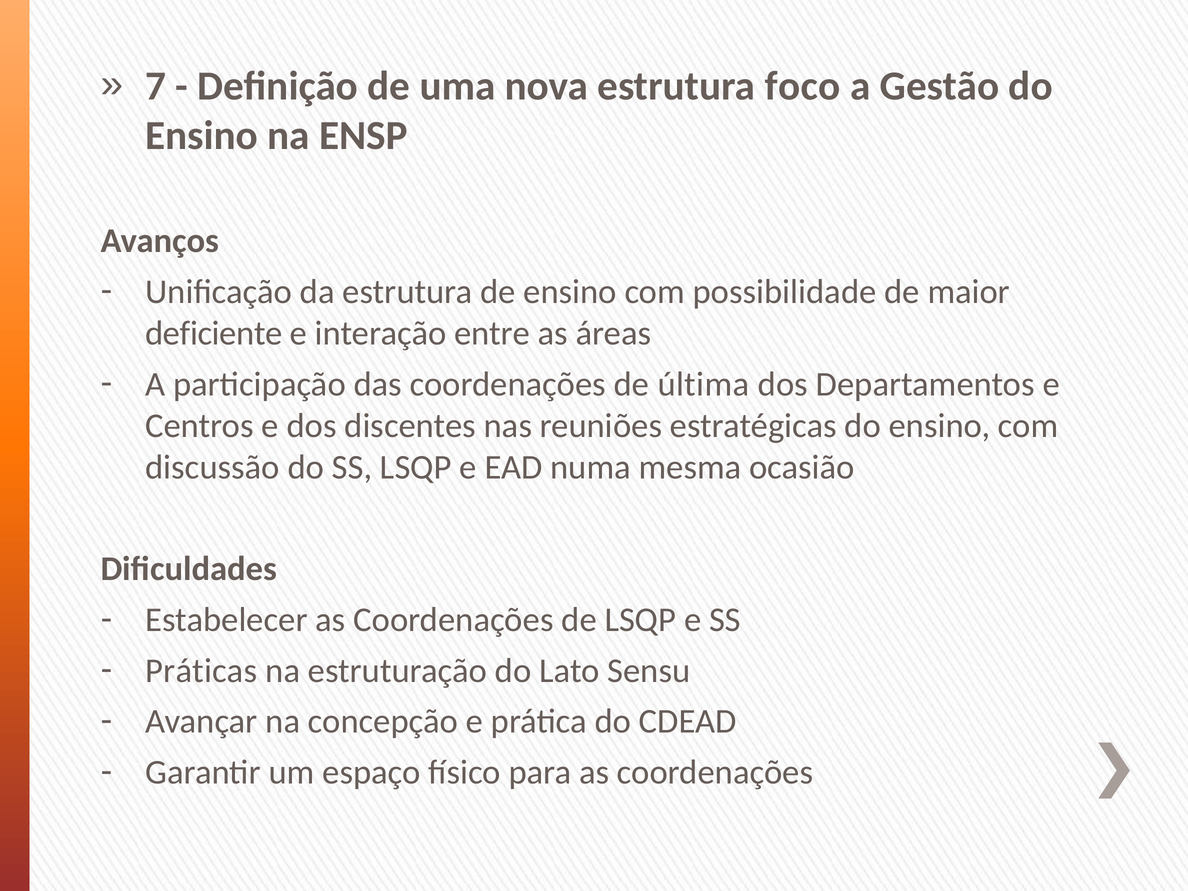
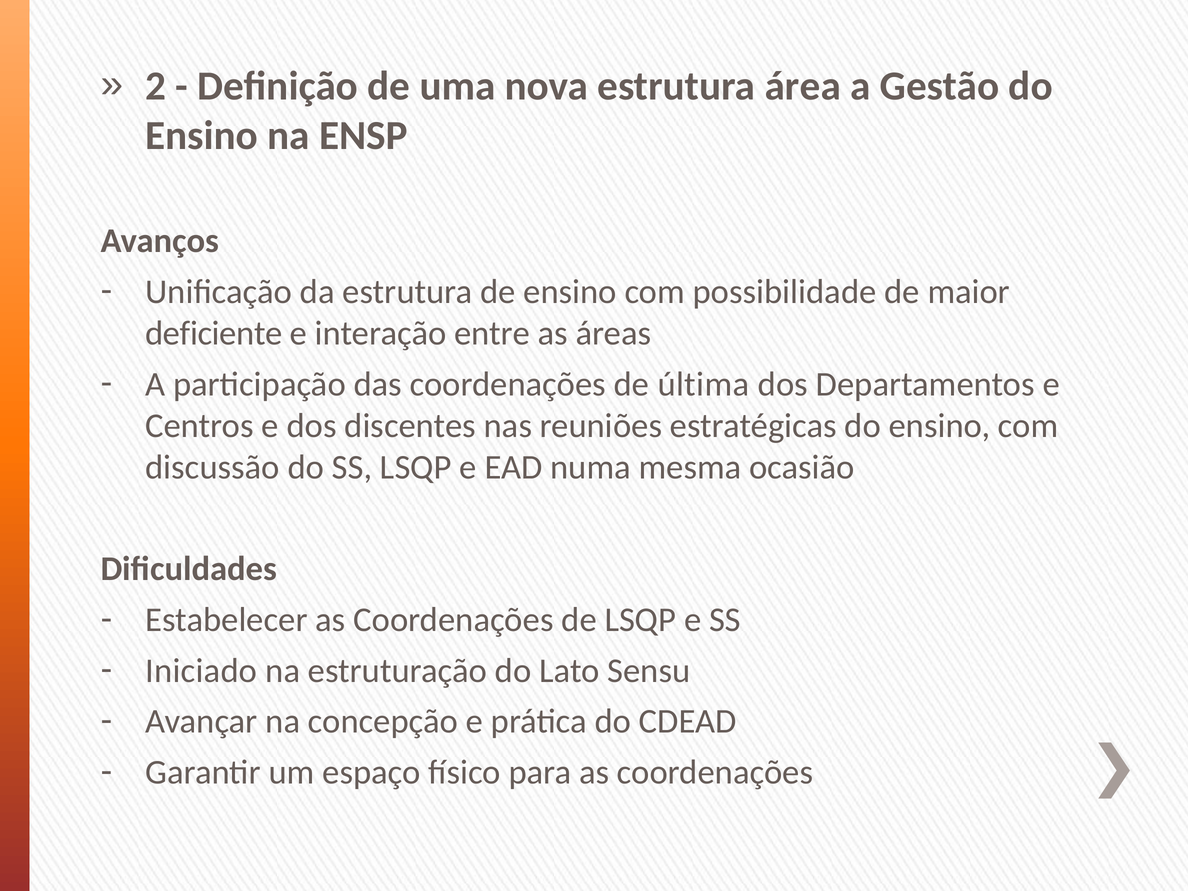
7: 7 -> 2
foco: foco -> área
Práticas: Práticas -> Iniciado
